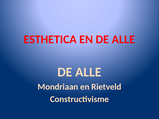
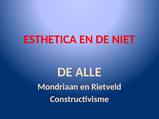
EN DE ALLE: ALLE -> NIET
